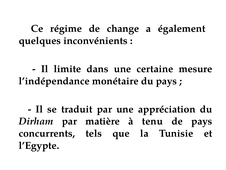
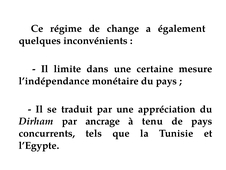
matière: matière -> ancrage
